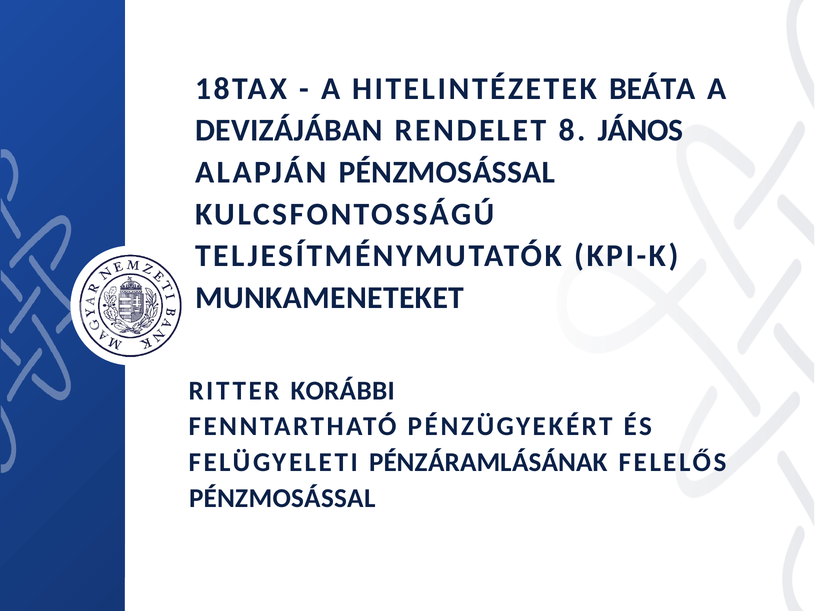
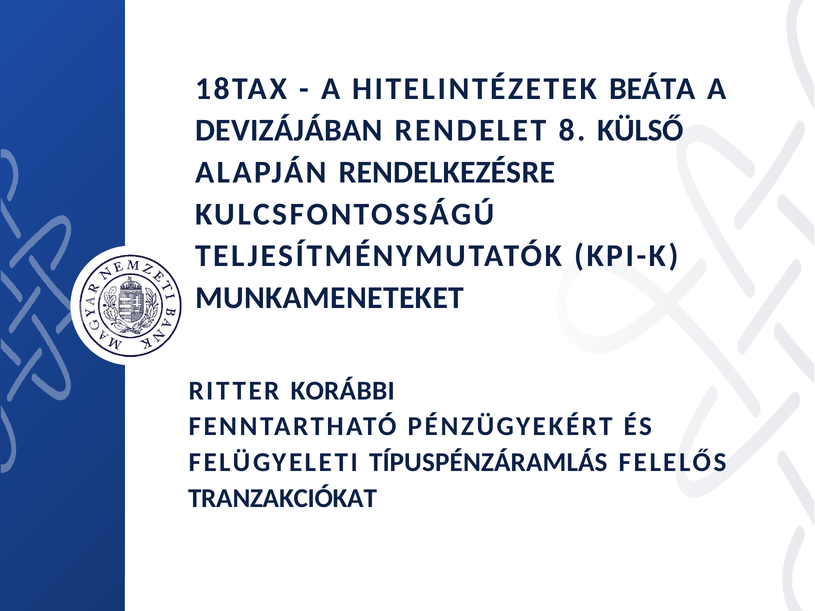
JÁNOS: JÁNOS -> KÜLSŐ
ALAPJÁN PÉNZMOSÁSSAL: PÉNZMOSÁSSAL -> RENDELKEZÉSRE
PÉNZÁRAMLÁSÁNAK: PÉNZÁRAMLÁSÁNAK -> TÍPUSPÉNZÁRAMLÁS
PÉNZMOSÁSSAL at (282, 498): PÉNZMOSÁSSAL -> TRANZAKCIÓKAT
